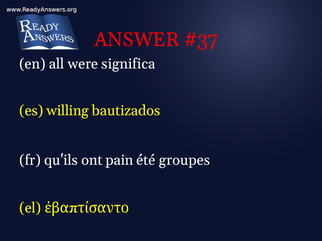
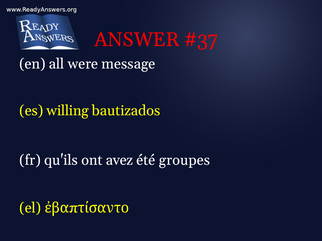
significa: significa -> message
pain: pain -> avez
